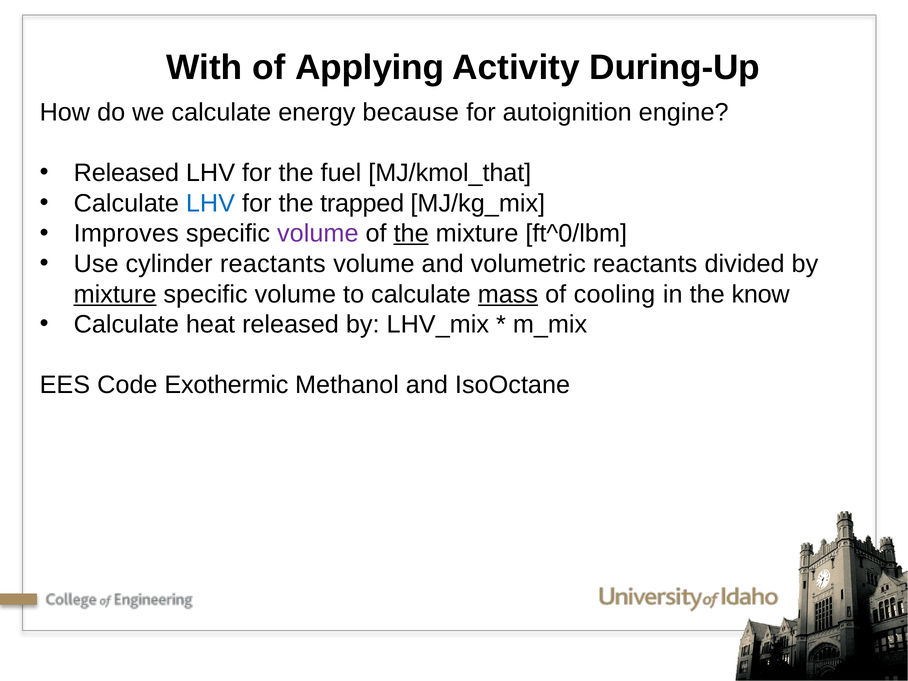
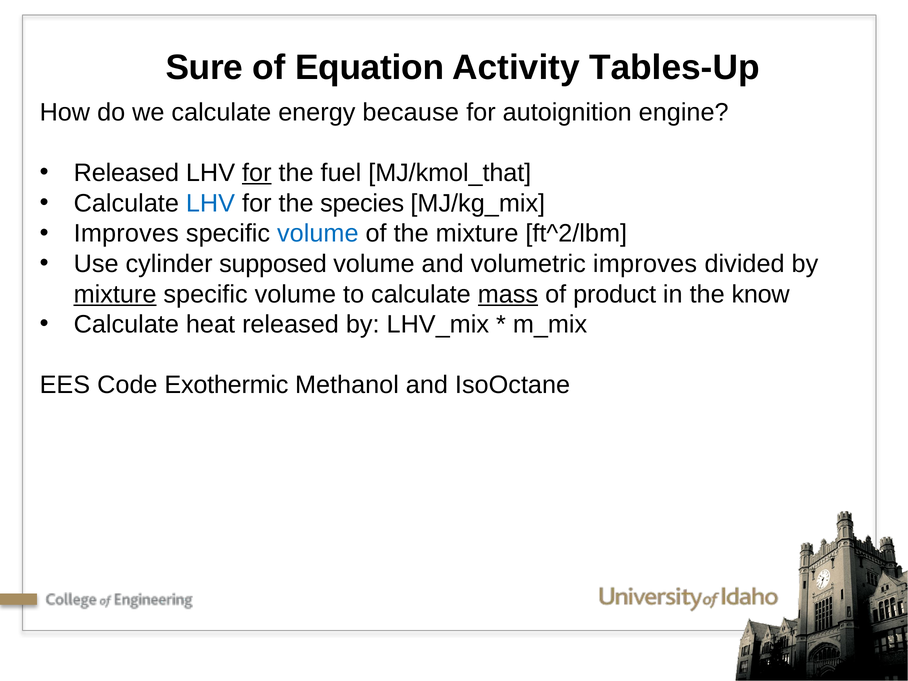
With: With -> Sure
Applying: Applying -> Equation
During-Up: During-Up -> Tables-Up
for at (257, 173) underline: none -> present
trapped: trapped -> species
volume at (318, 234) colour: purple -> blue
the at (411, 234) underline: present -> none
ft^0/lbm: ft^0/lbm -> ft^2/lbm
cylinder reactants: reactants -> supposed
volumetric reactants: reactants -> improves
cooling: cooling -> product
